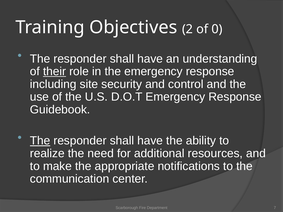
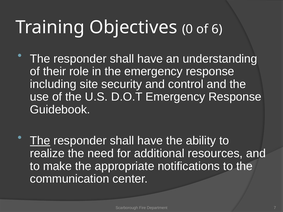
2: 2 -> 0
0: 0 -> 6
their underline: present -> none
